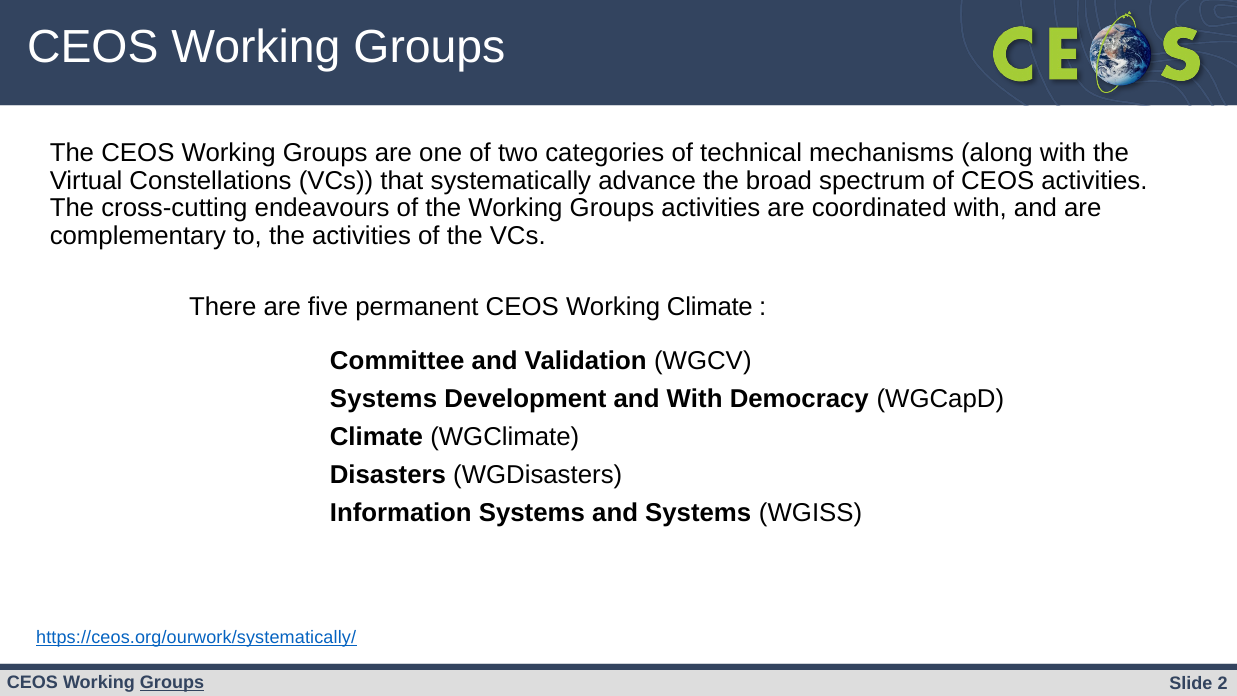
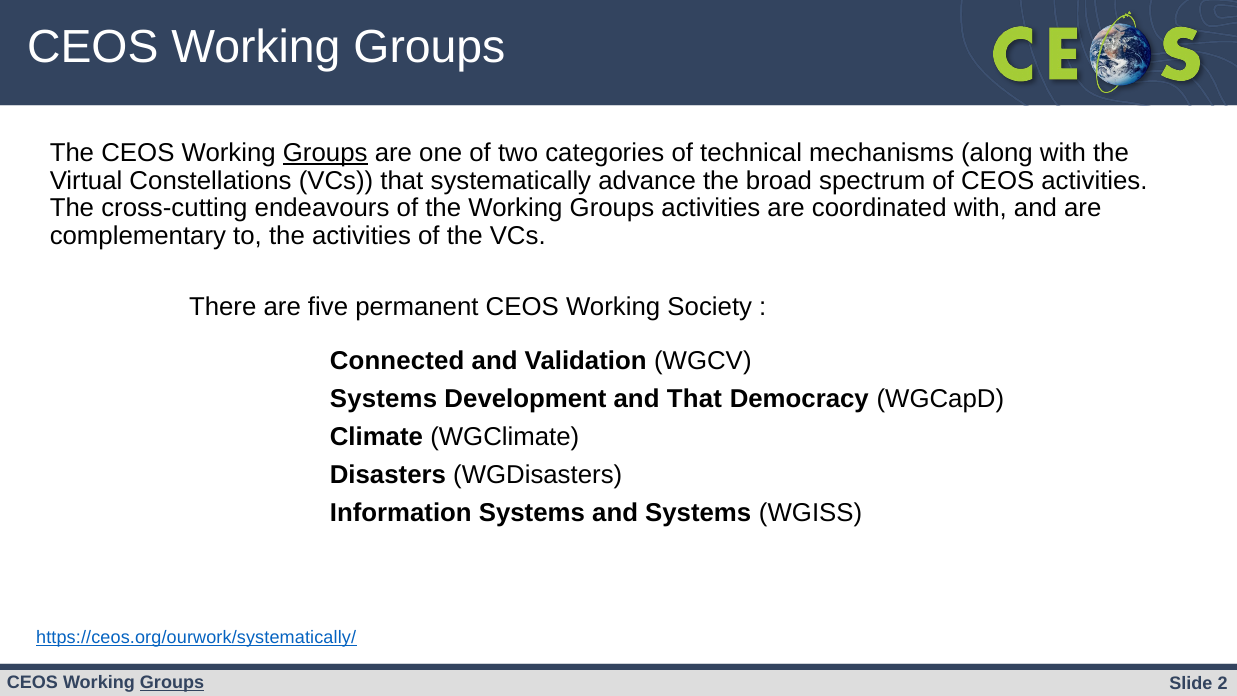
Groups at (325, 153) underline: none -> present
Working Climate: Climate -> Society
Committee at (397, 361): Committee -> Connected
and With: With -> That
